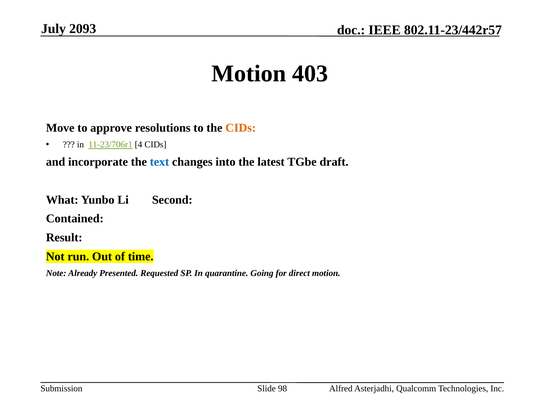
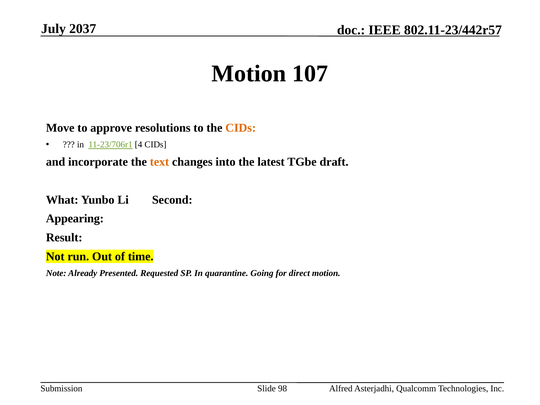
2093: 2093 -> 2037
403: 403 -> 107
text colour: blue -> orange
Contained: Contained -> Appearing
